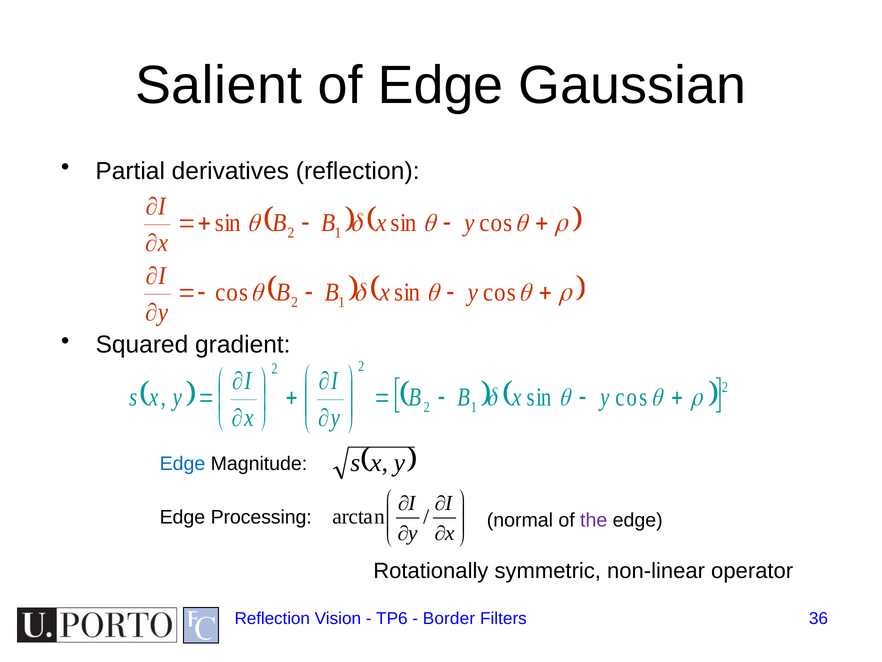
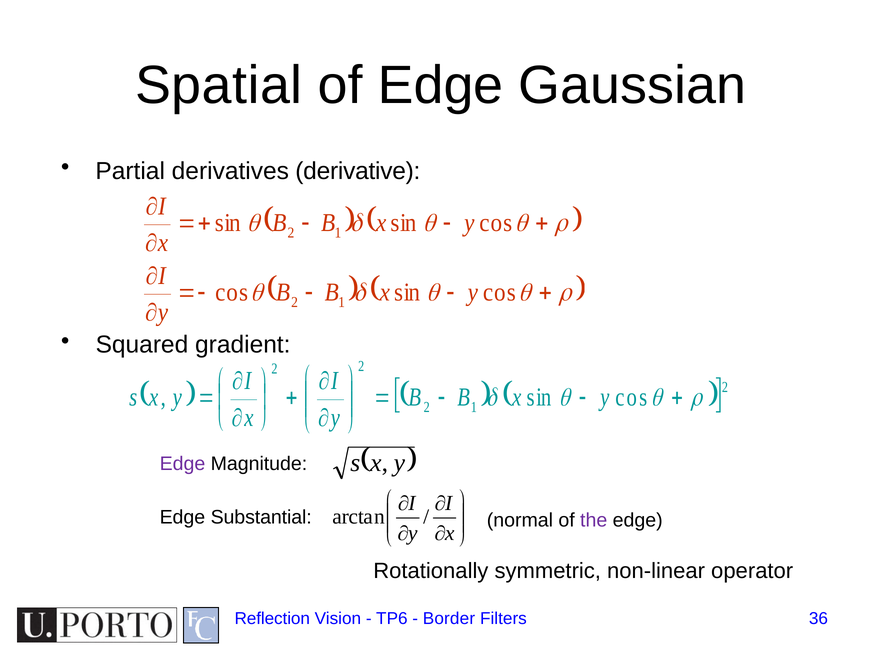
Salient: Salient -> Spatial
derivatives reflection: reflection -> derivative
Edge at (182, 463) colour: blue -> purple
Processing: Processing -> Substantial
